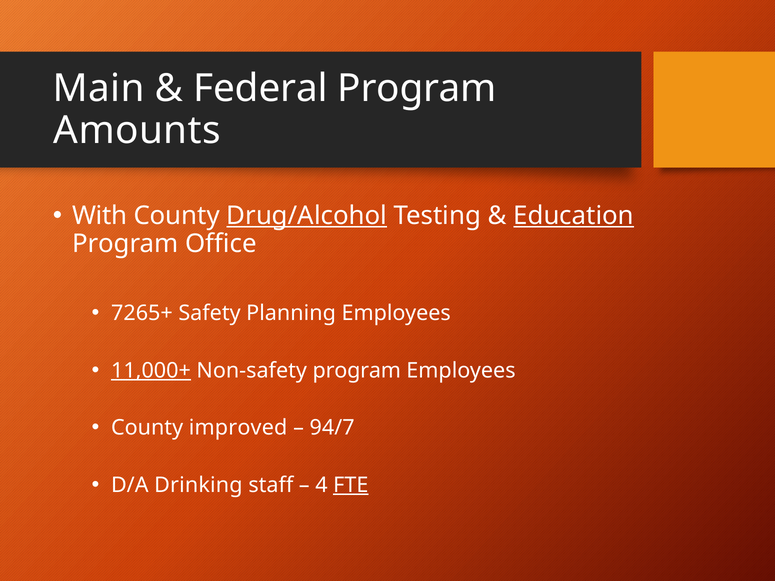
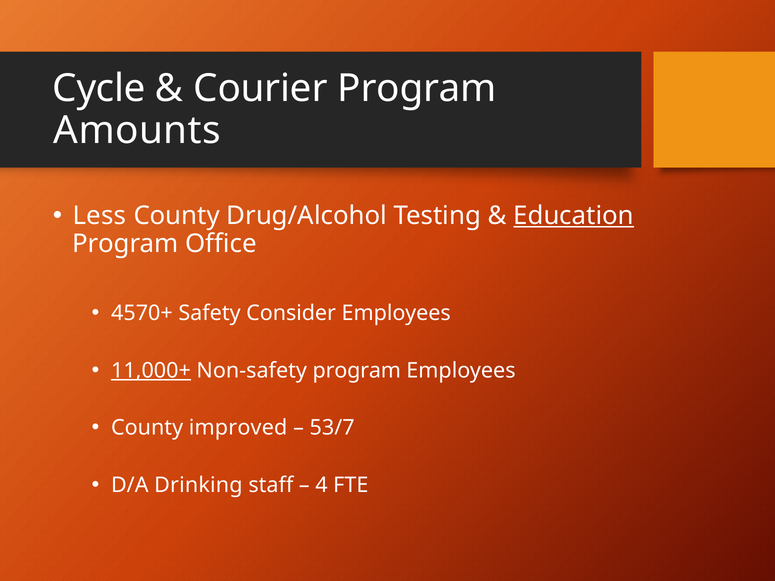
Main: Main -> Cycle
Federal: Federal -> Courier
With: With -> Less
Drug/Alcohol underline: present -> none
7265+: 7265+ -> 4570+
Planning: Planning -> Consider
94/7: 94/7 -> 53/7
FTE underline: present -> none
